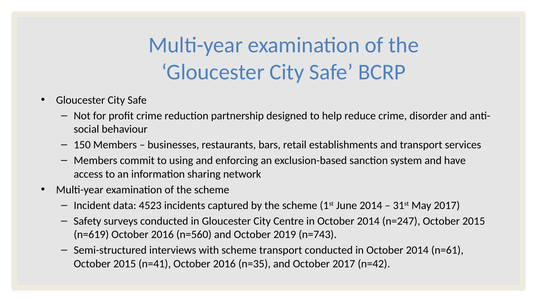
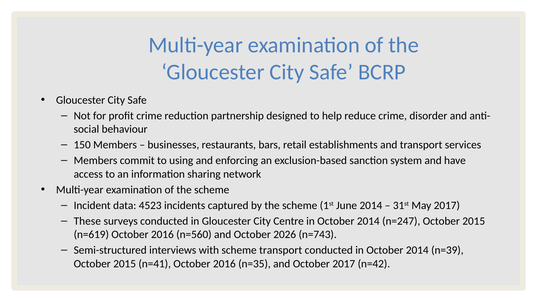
Safety: Safety -> These
2019: 2019 -> 2026
n=61: n=61 -> n=39
